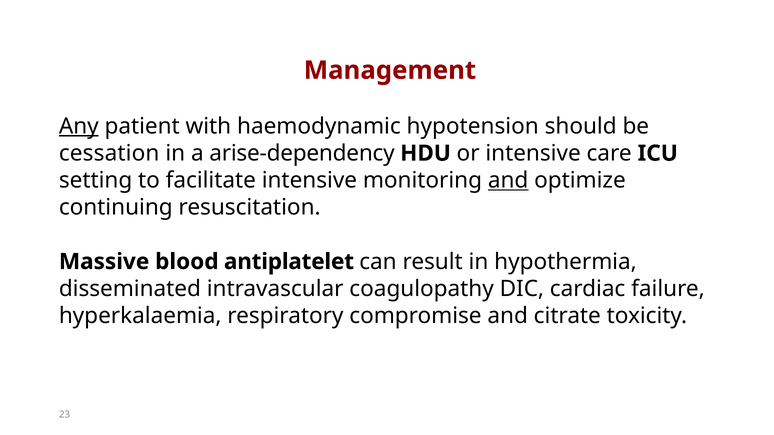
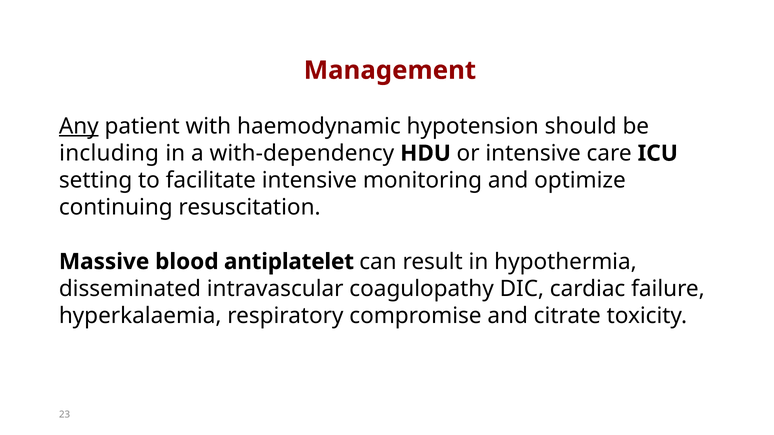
cessation: cessation -> including
arise-dependency: arise-dependency -> with-dependency
and at (508, 181) underline: present -> none
